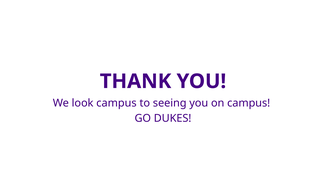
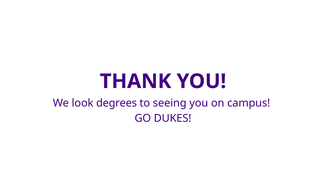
look campus: campus -> degrees
